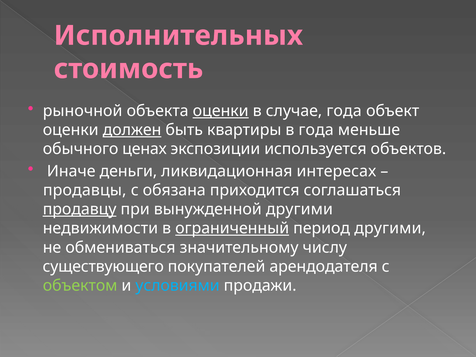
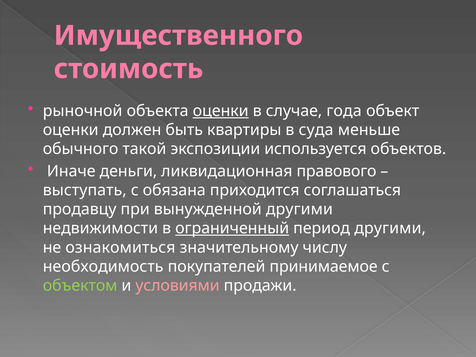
Исполнительных: Исполнительных -> Имущественного
должен underline: present -> none
в года: года -> суда
ценах: ценах -> такой
интересах: интересах -> правового
продавцы: продавцы -> выступать
продавцу underline: present -> none
обмениваться: обмениваться -> ознакомиться
существующего: существующего -> необходимость
арендодателя: арендодателя -> принимаемое
условиями colour: light blue -> pink
